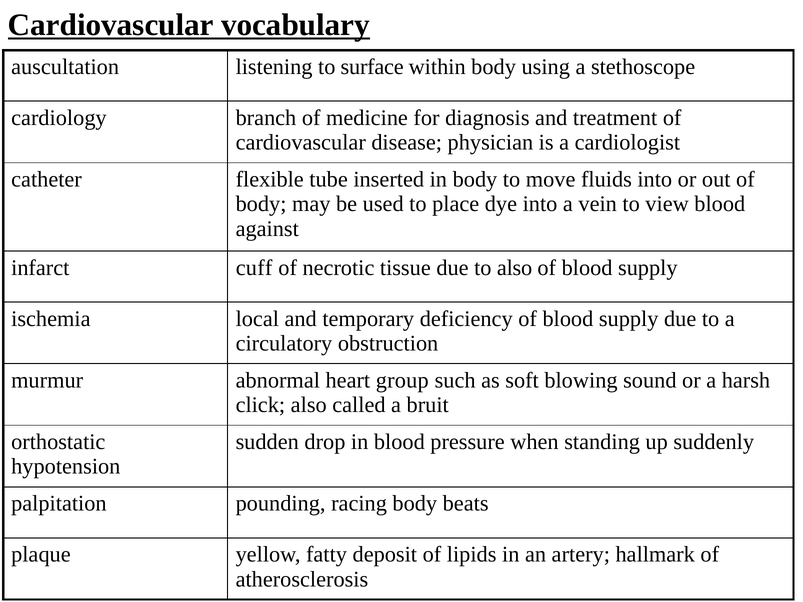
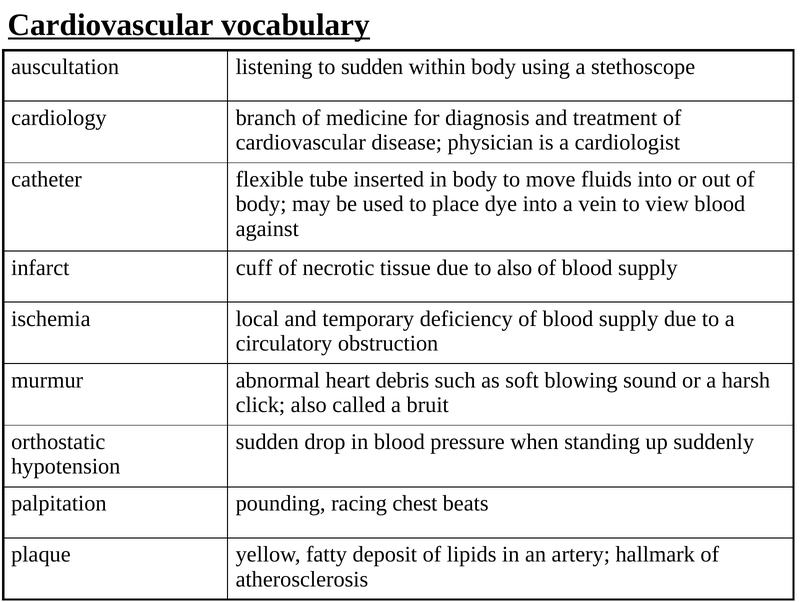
to surface: surface -> sudden
group: group -> debris
racing body: body -> chest
